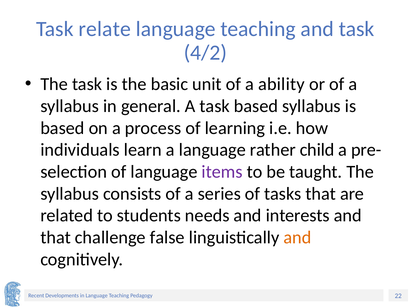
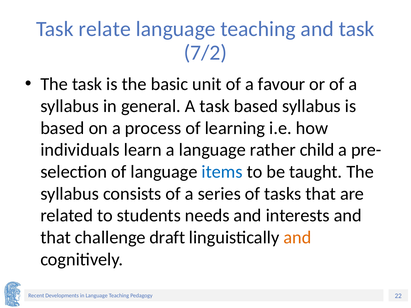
4/2: 4/2 -> 7/2
ability: ability -> favour
items colour: purple -> blue
false: false -> draft
